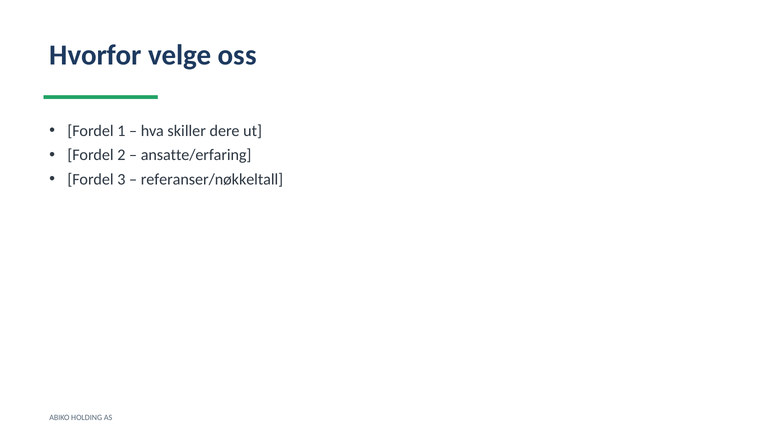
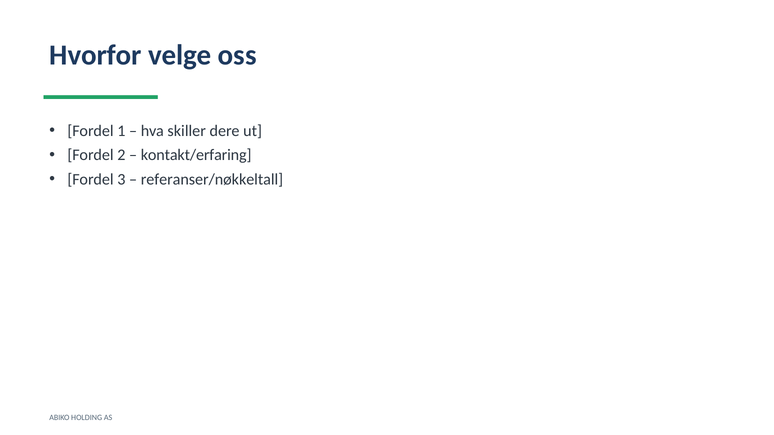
ansatte/erfaring: ansatte/erfaring -> kontakt/erfaring
